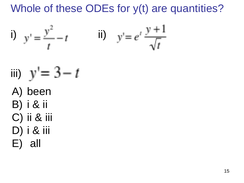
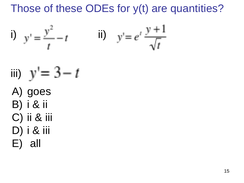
Whole: Whole -> Those
been: been -> goes
